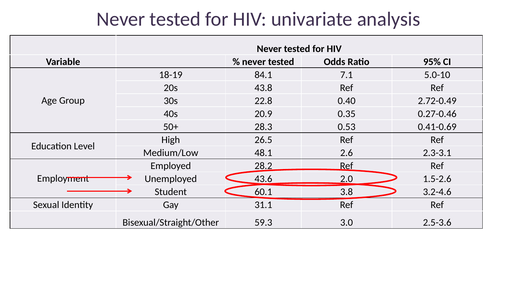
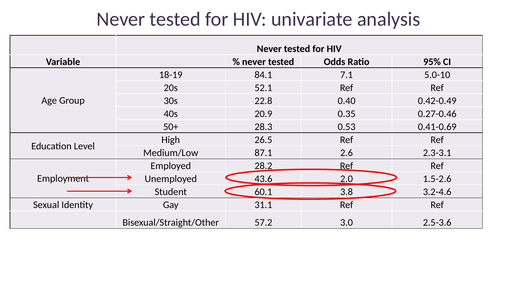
43.8: 43.8 -> 52.1
2.72-0.49: 2.72-0.49 -> 0.42-0.49
48.1: 48.1 -> 87.1
59.3: 59.3 -> 57.2
